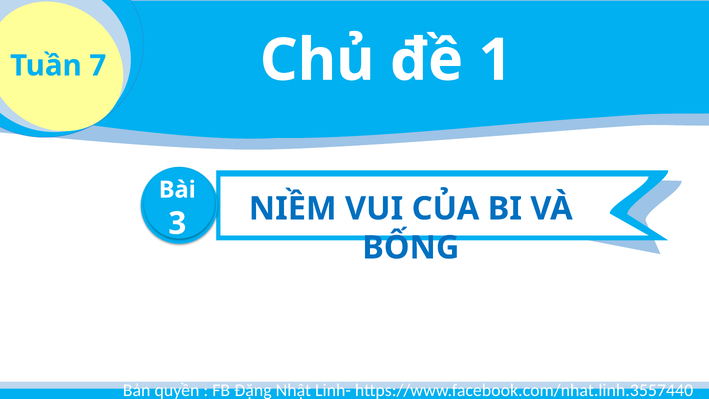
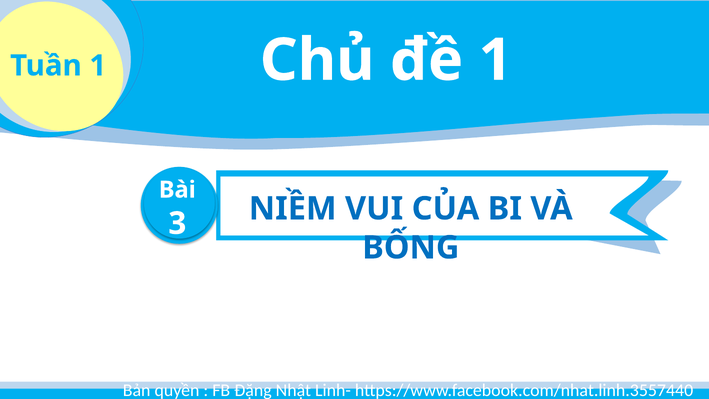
Tuần 7: 7 -> 1
